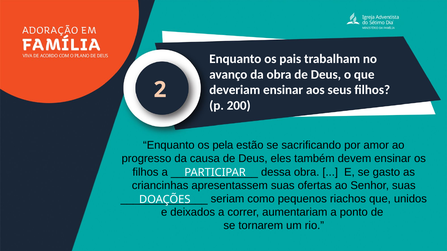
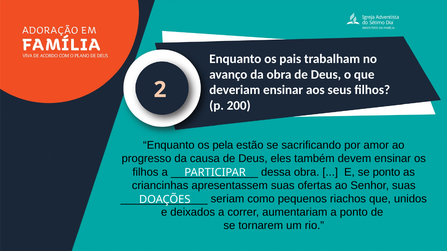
se gasto: gasto -> ponto
